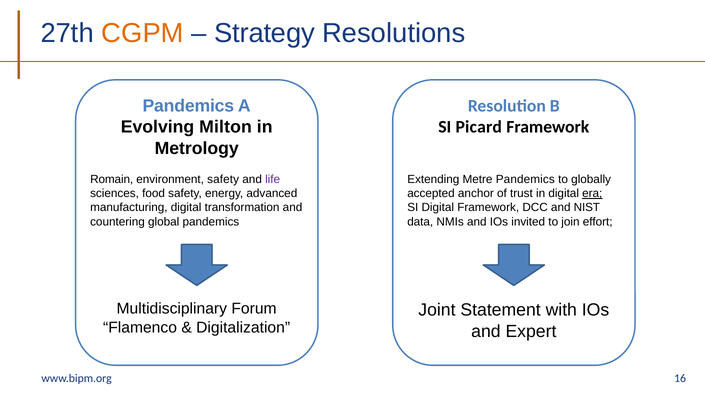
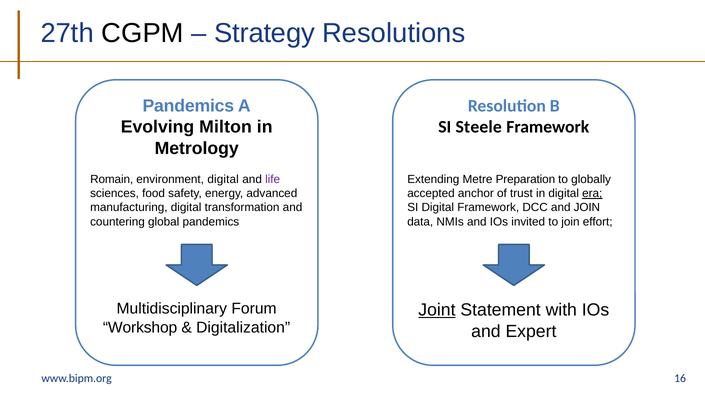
CGPM colour: orange -> black
Picard: Picard -> Steele
environment safety: safety -> digital
Metre Pandemics: Pandemics -> Preparation
and NIST: NIST -> JOIN
Joint underline: none -> present
Flamenco: Flamenco -> Workshop
